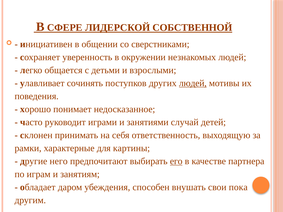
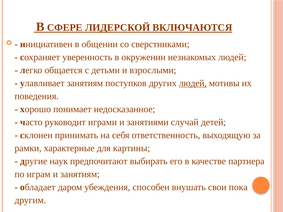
СОБСТВЕННОЙ: СОБСТВЕННОЙ -> ВКЛЮЧАЮТСЯ
улавливает сочинять: сочинять -> занятиям
него: него -> наук
его underline: present -> none
